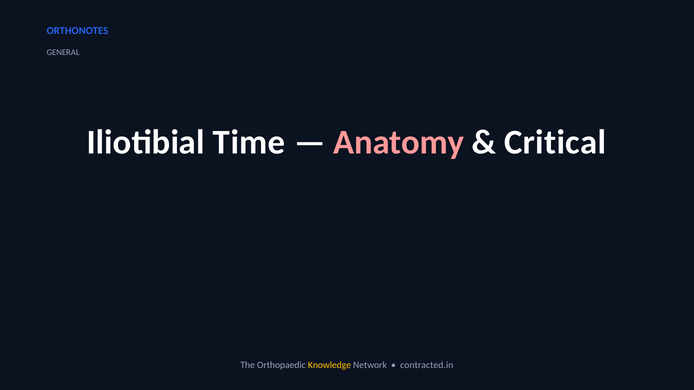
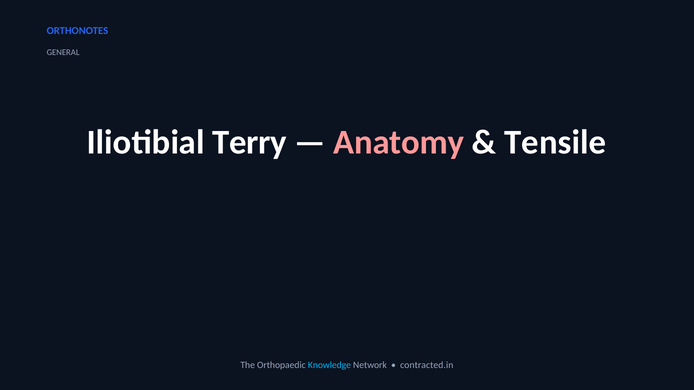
Time: Time -> Terry
Critical: Critical -> Tensile
Knowledge colour: yellow -> light blue
